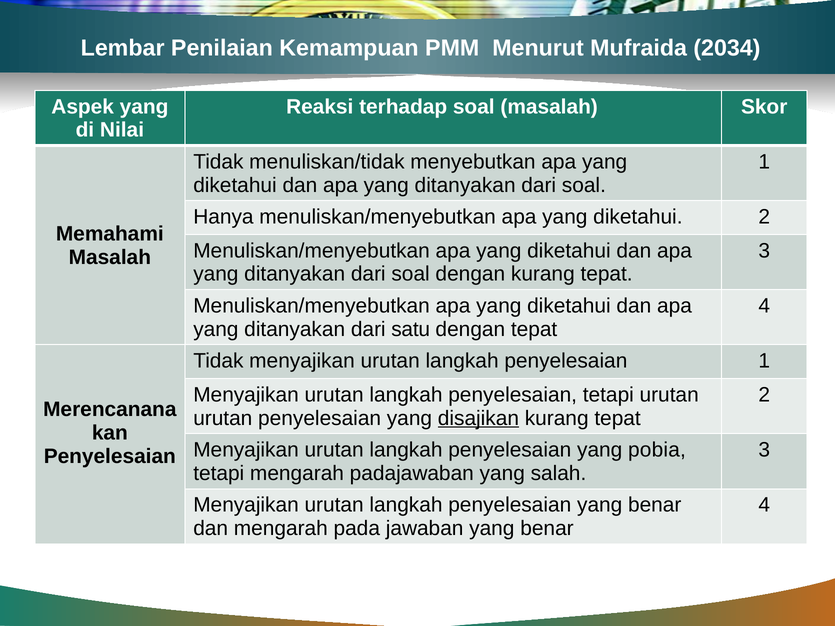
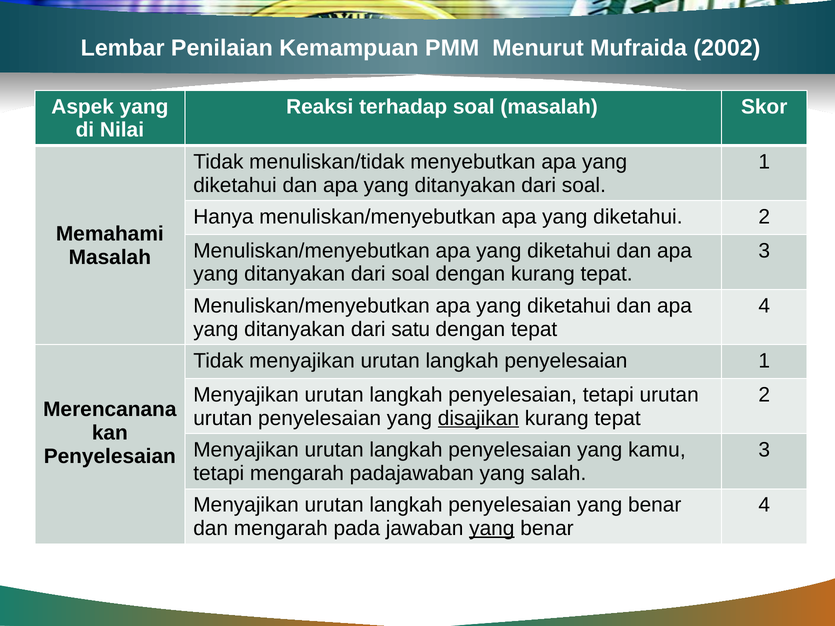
2034: 2034 -> 2002
pobia: pobia -> kamu
yang at (492, 529) underline: none -> present
